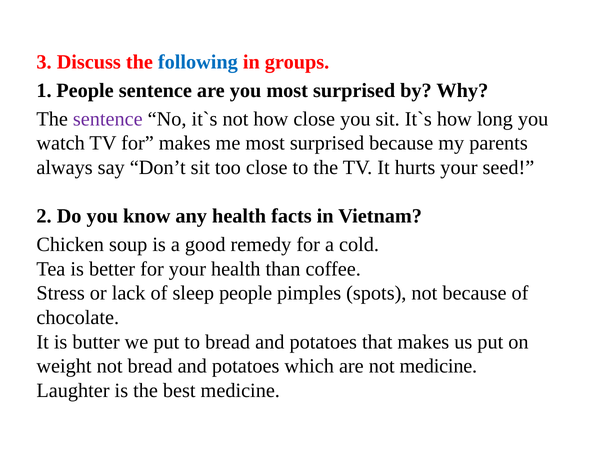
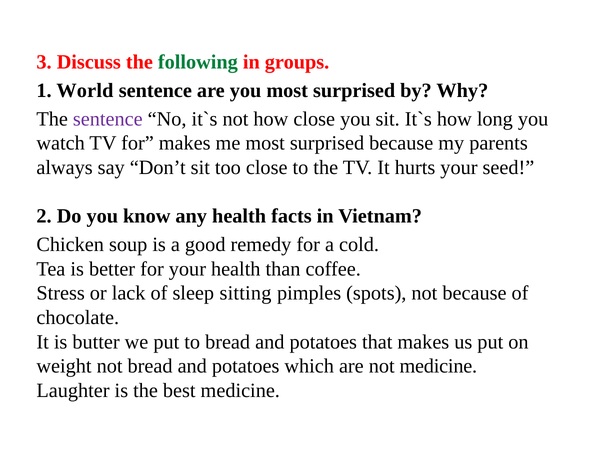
following colour: blue -> green
1 People: People -> World
sleep people: people -> sitting
